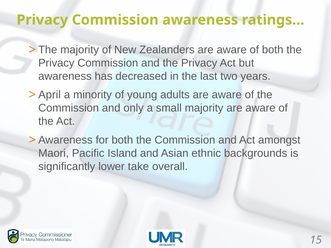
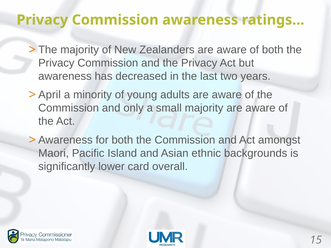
take: take -> card
